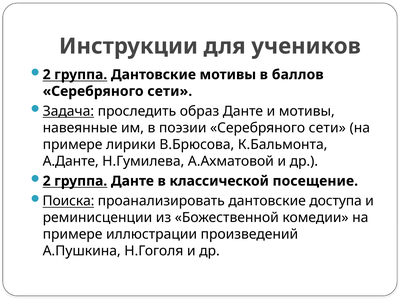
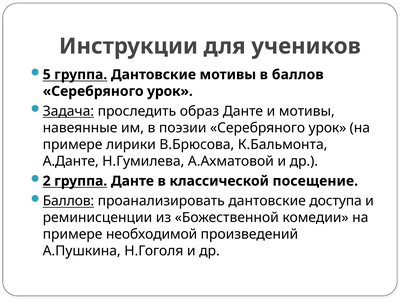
2 at (47, 75): 2 -> 5
сети at (170, 91): сети -> урок
поэзии Серебряного сети: сети -> урок
Поиска at (68, 201): Поиска -> Баллов
иллюстрации: иллюстрации -> необходимой
